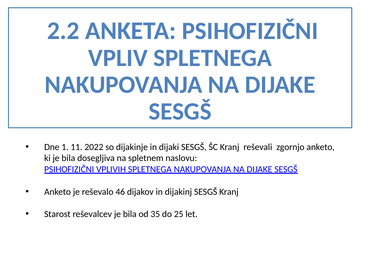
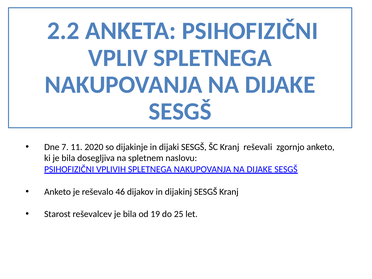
1: 1 -> 7
2022: 2022 -> 2020
35: 35 -> 19
